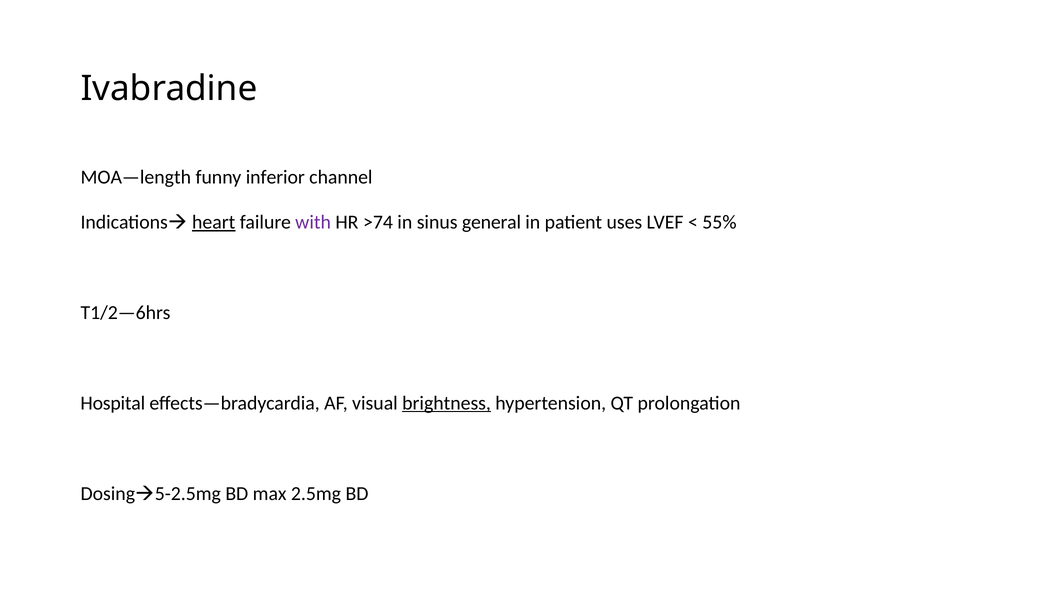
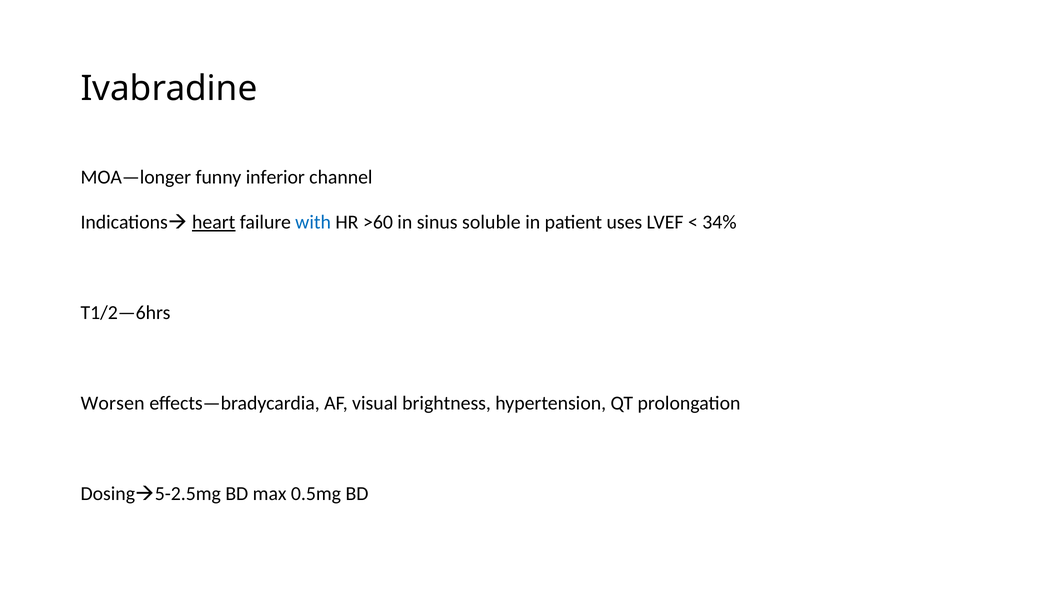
MOA—length: MOA—length -> MOA—longer
with colour: purple -> blue
>74: >74 -> >60
general: general -> soluble
55%: 55% -> 34%
Hospital: Hospital -> Worsen
brightness underline: present -> none
2.5mg: 2.5mg -> 0.5mg
